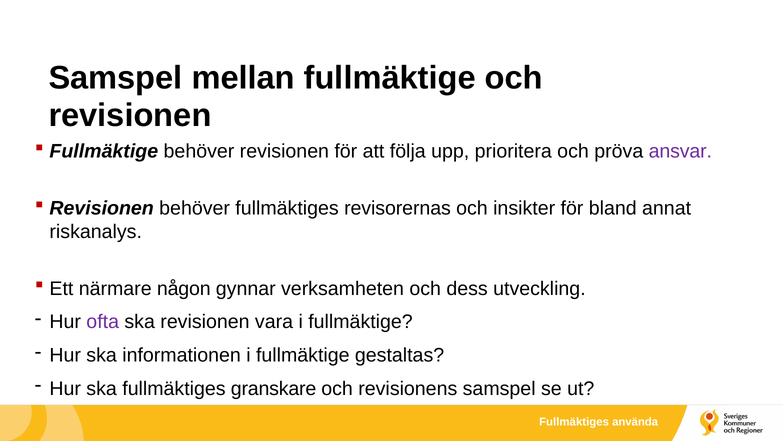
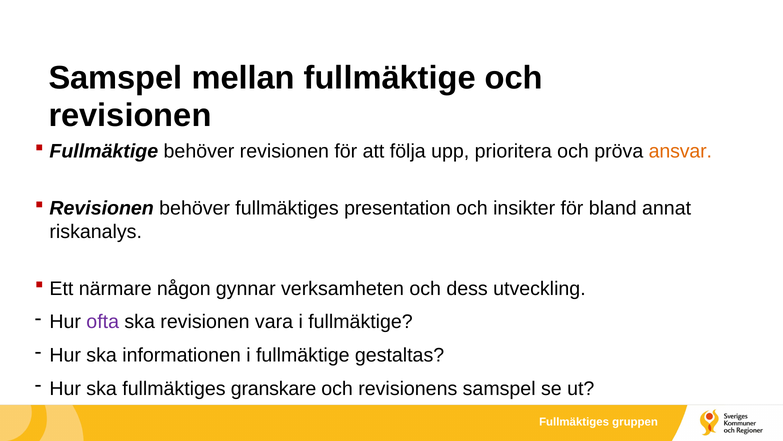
ansvar colour: purple -> orange
revisorernas: revisorernas -> presentation
använda: använda -> gruppen
